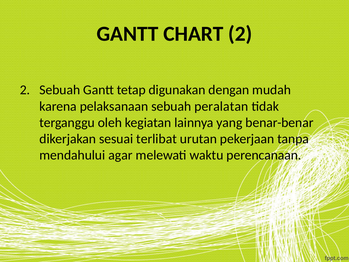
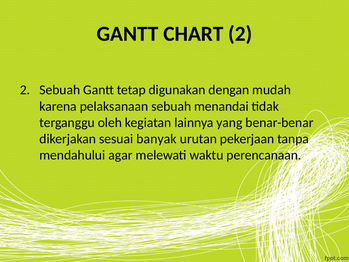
peralatan: peralatan -> menandai
terlibat: terlibat -> banyak
